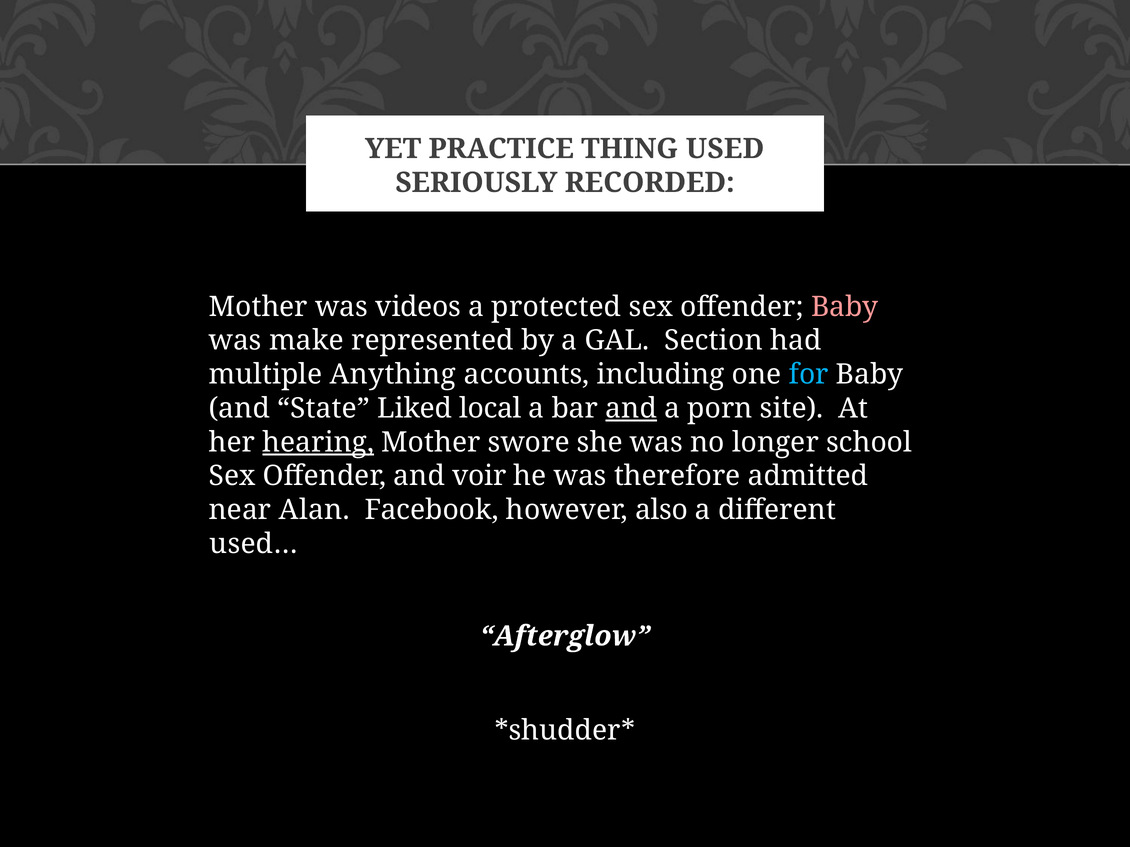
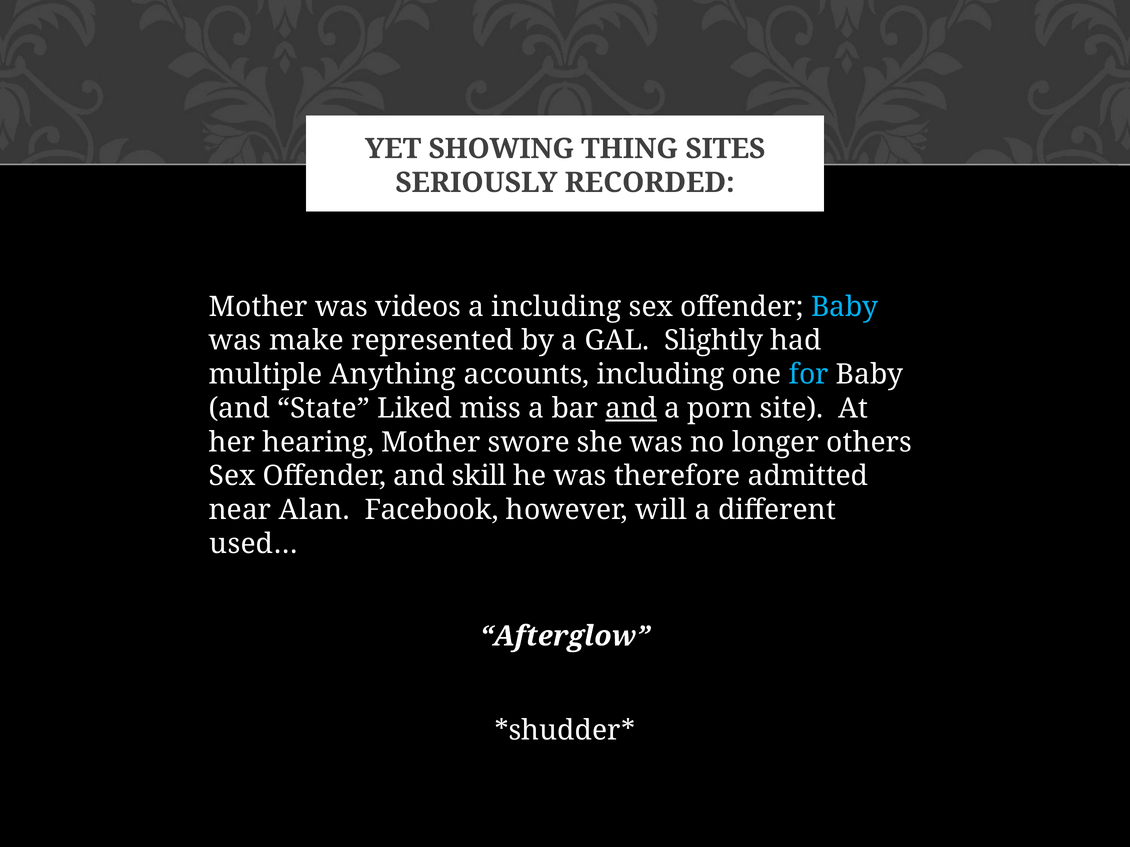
PRACTICE: PRACTICE -> SHOWING
USED: USED -> SITES
a protected: protected -> including
Baby at (845, 307) colour: pink -> light blue
Section: Section -> Slightly
local: local -> miss
hearing underline: present -> none
school: school -> others
voir: voir -> skill
also: also -> will
